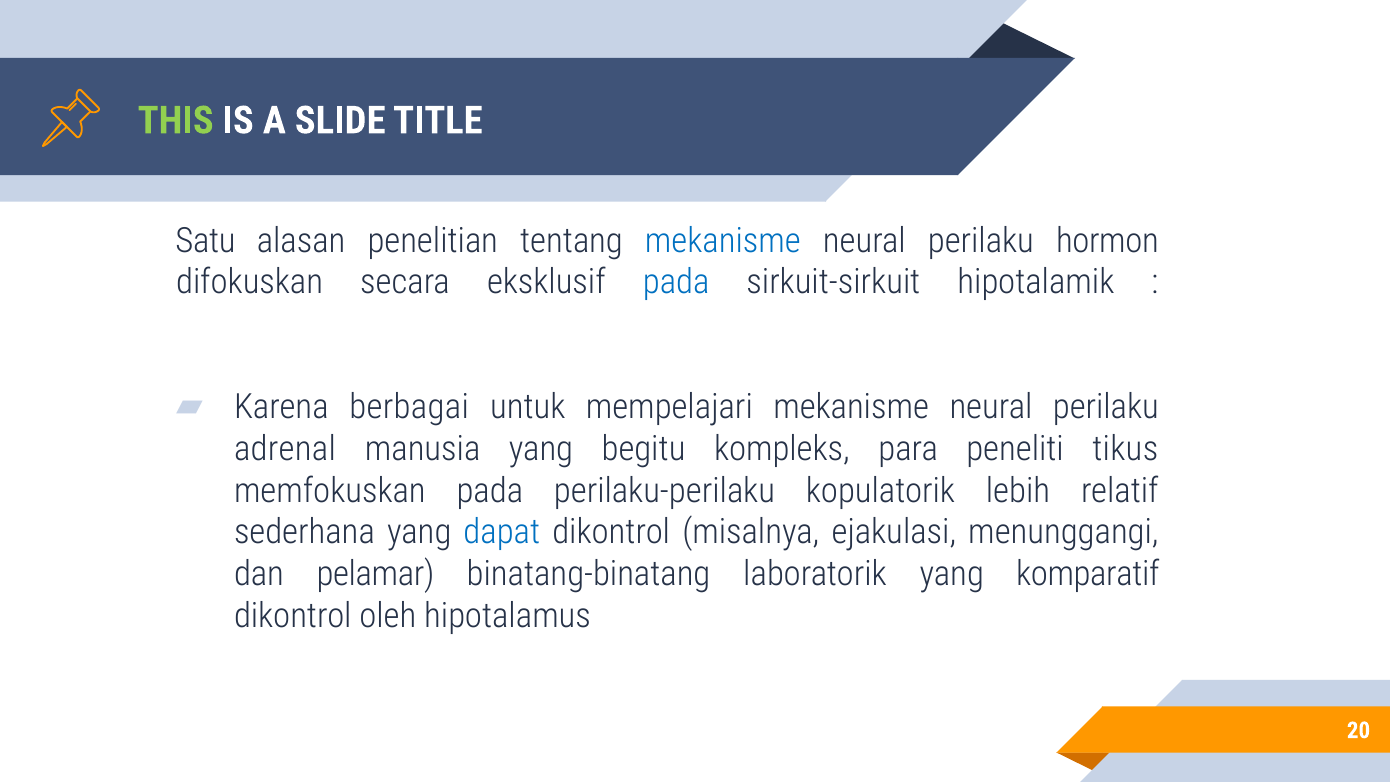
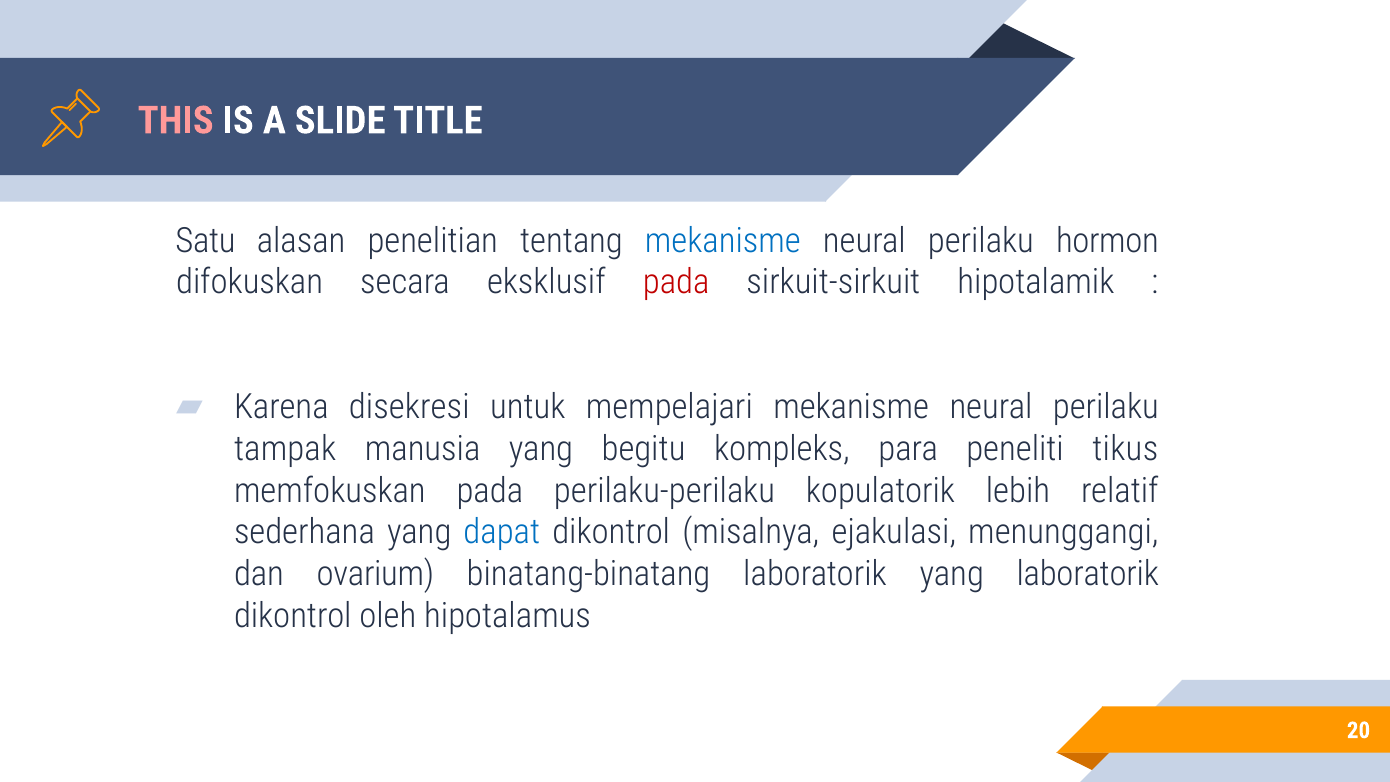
THIS colour: light green -> pink
pada at (676, 282) colour: blue -> red
berbagai: berbagai -> disekresi
adrenal: adrenal -> tampak
pelamar: pelamar -> ovarium
yang komparatif: komparatif -> laboratorik
